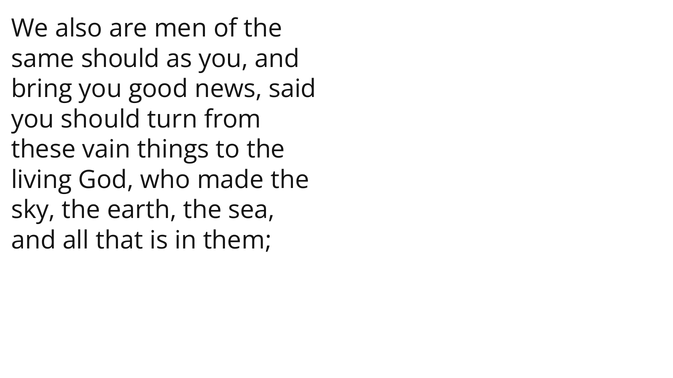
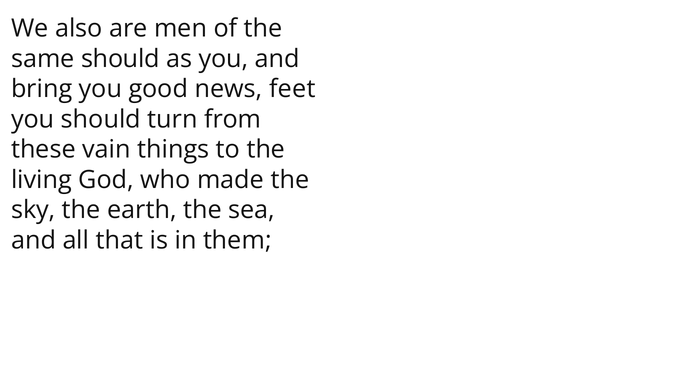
said: said -> feet
